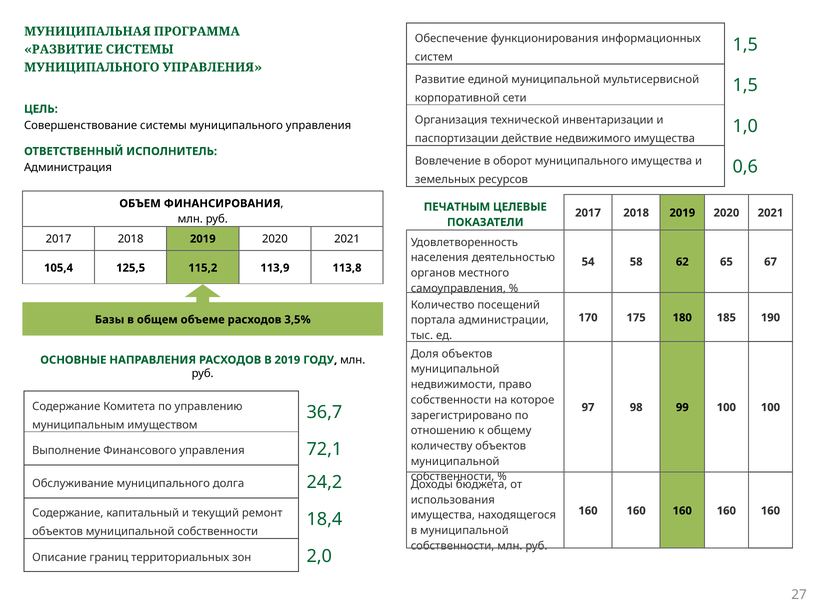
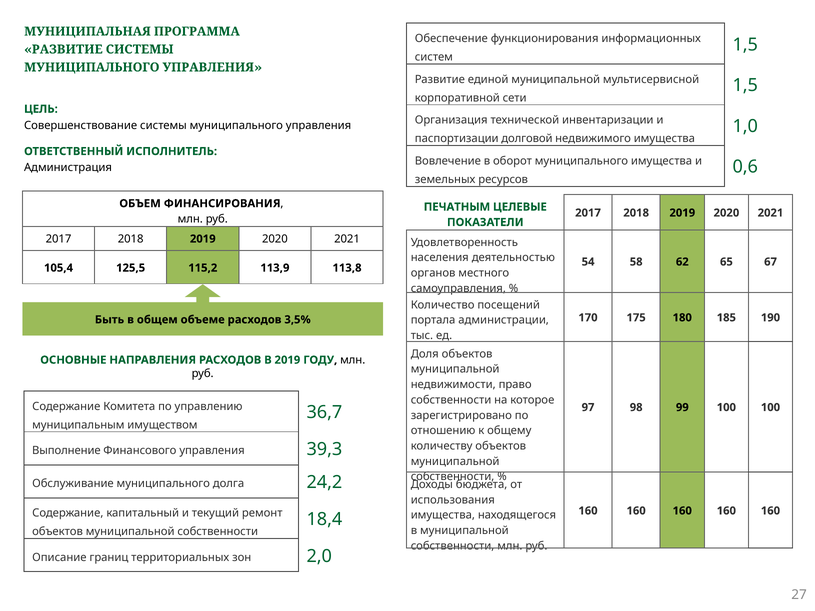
действие: действие -> долговой
Базы: Базы -> Быть
72,1: 72,1 -> 39,3
